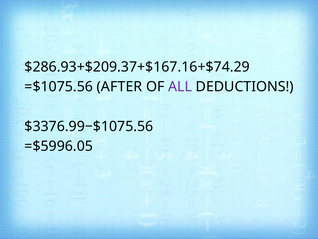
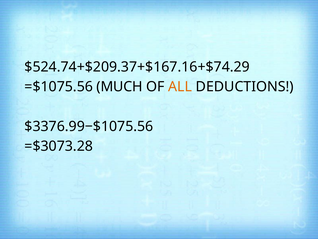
$286.93+$209.37+$167.16+$74.29: $286.93+$209.37+$167.16+$74.29 -> $524.74+$209.37+$167.16+$74.29
AFTER: AFTER -> MUCH
ALL colour: purple -> orange
=$5996.05: =$5996.05 -> =$3073.28
